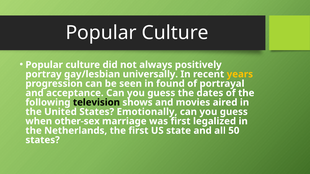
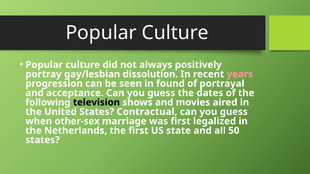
universally: universally -> dissolution
years colour: yellow -> pink
Emotionally: Emotionally -> Contractual
